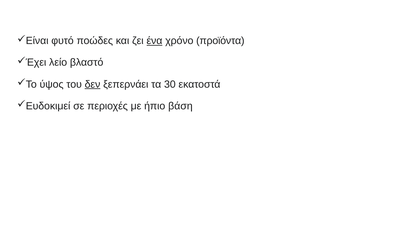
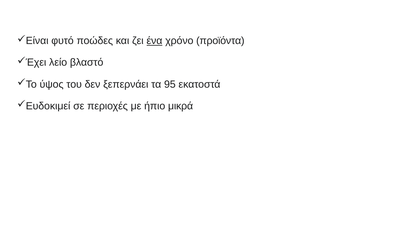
δεν underline: present -> none
30: 30 -> 95
βάση: βάση -> μικρά
